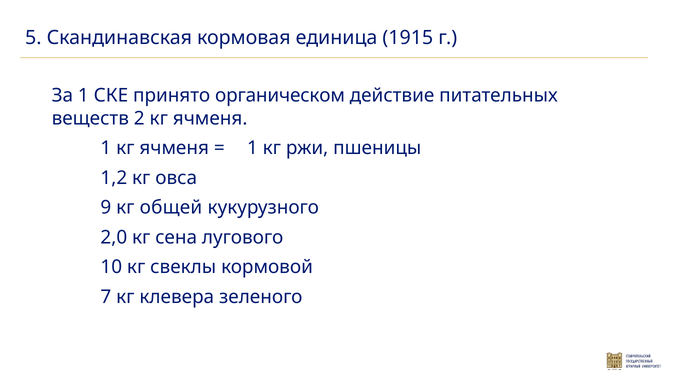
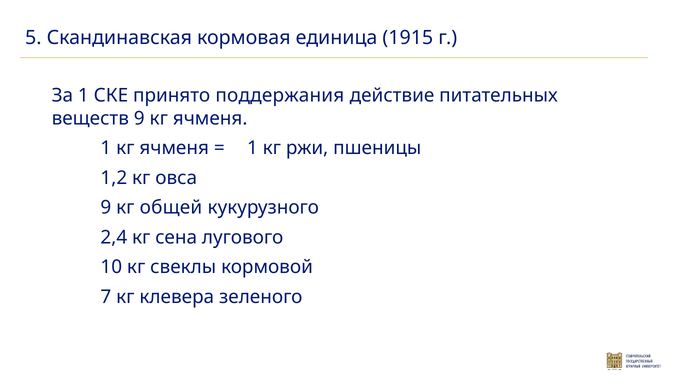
органическом: органическом -> поддержания
веществ 2: 2 -> 9
2,0: 2,0 -> 2,4
